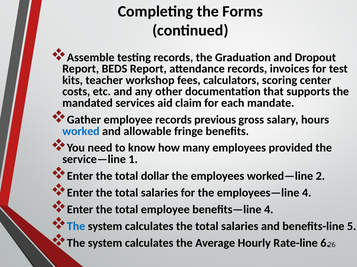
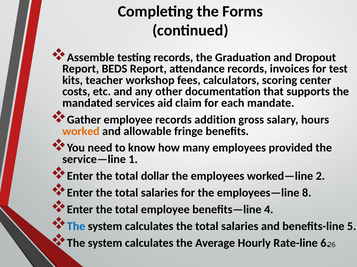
previous: previous -> addition
worked colour: blue -> orange
employees—line 4: 4 -> 8
